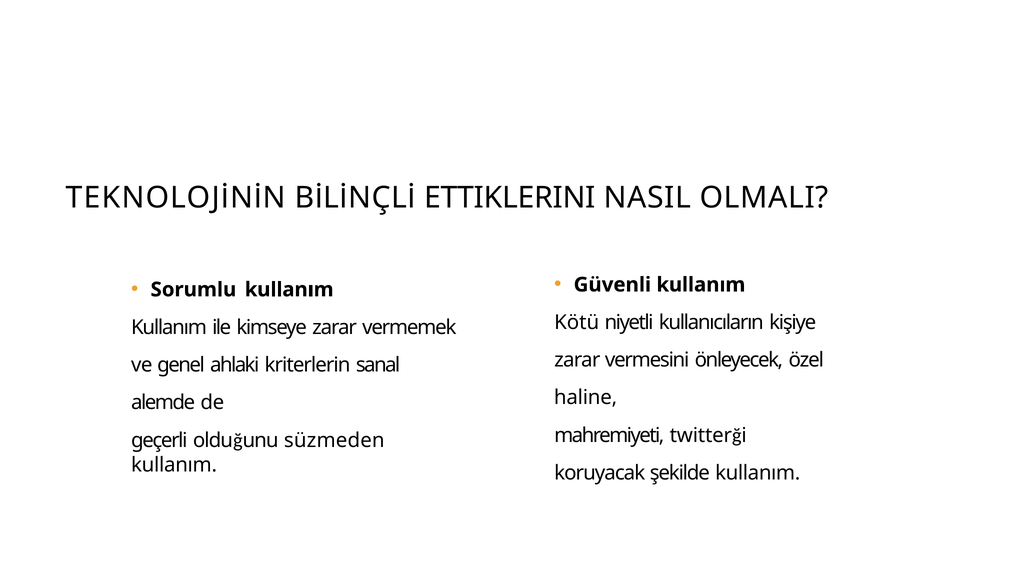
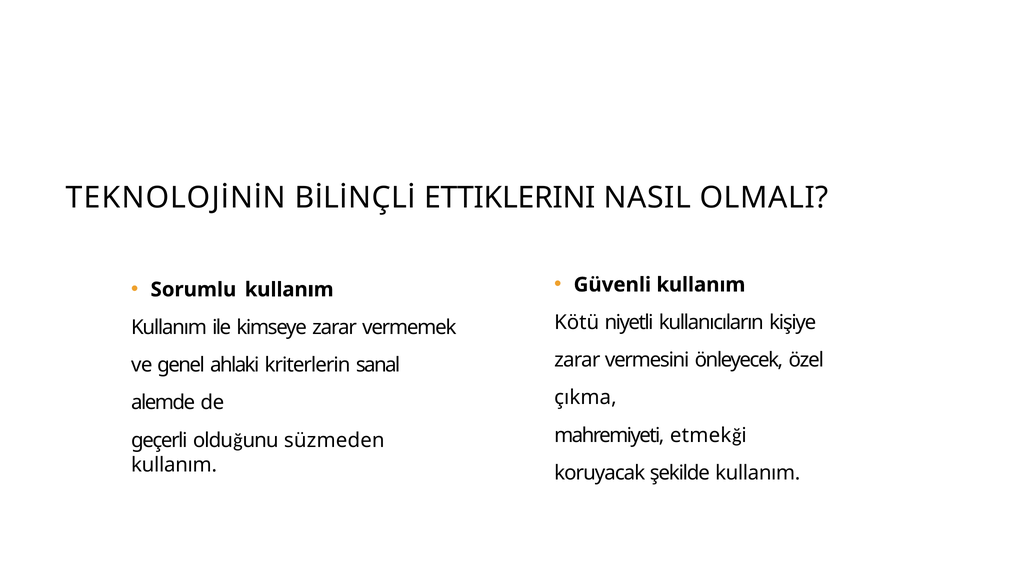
haline: haline -> çıkma
twitter: twitter -> etmek
